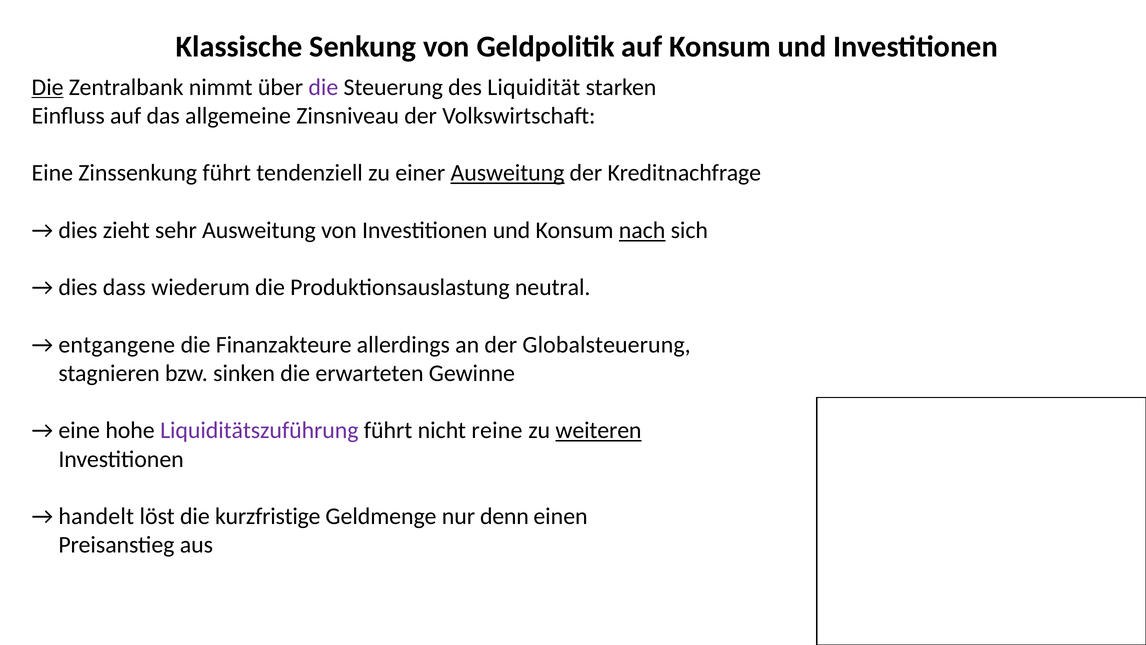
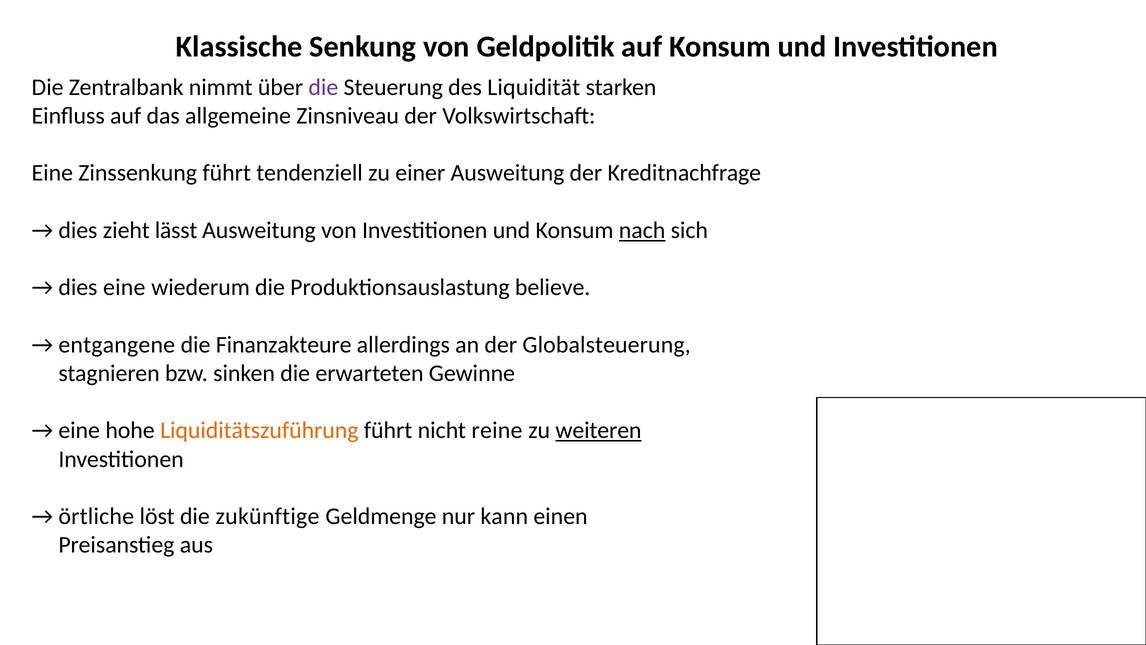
Die at (48, 87) underline: present -> none
Ausweitung at (507, 173) underline: present -> none
sehr: sehr -> lässt
dies dass: dass -> eine
neutral: neutral -> believe
Liquiditätszuführung colour: purple -> orange
handelt: handelt -> örtliche
kurzfristige: kurzfristige -> zukünftige
denn: denn -> kann
